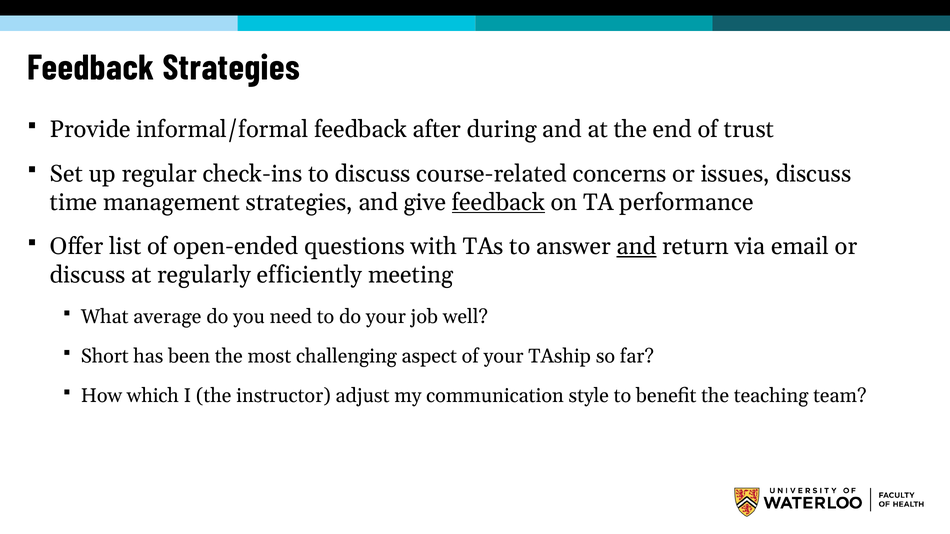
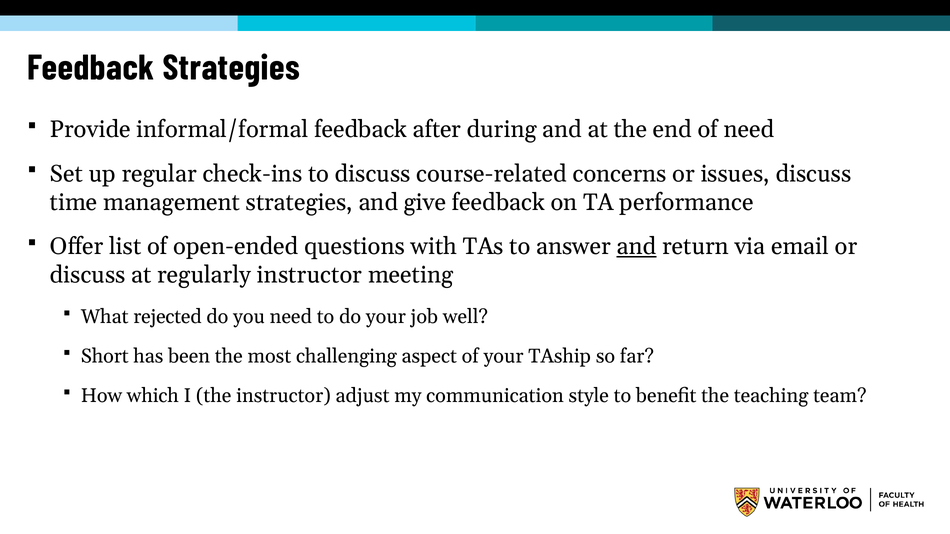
of trust: trust -> need
feedback at (498, 202) underline: present -> none
regularly efficiently: efficiently -> instructor
average: average -> rejected
